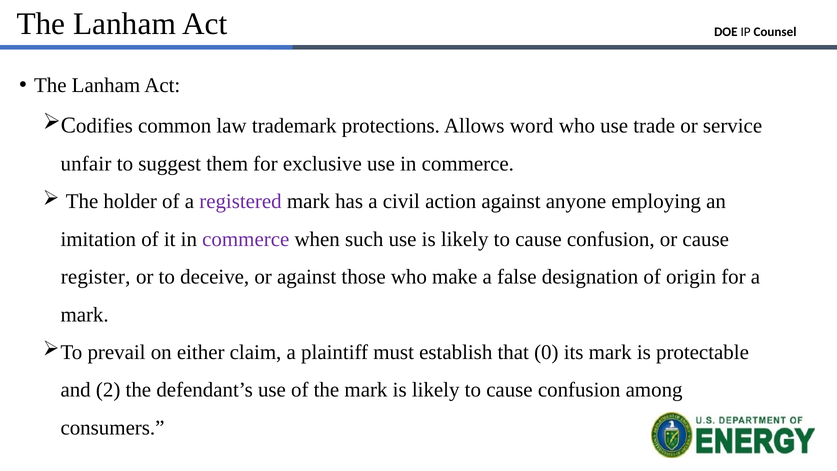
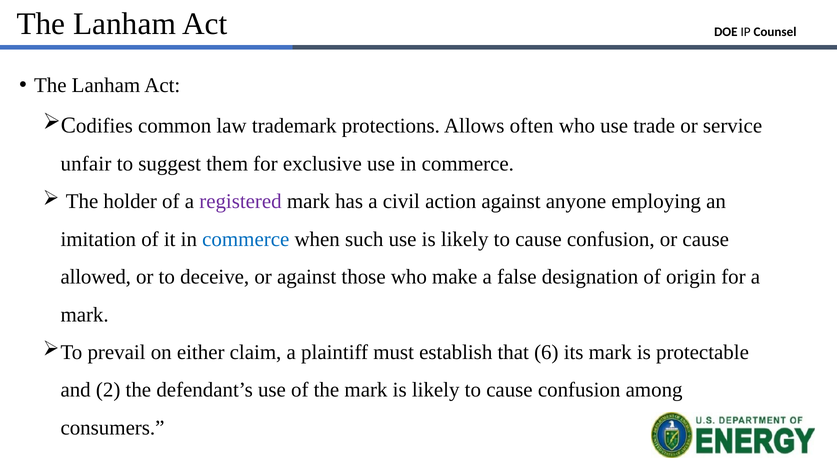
Allows word: word -> often
commerce at (246, 239) colour: purple -> blue
register: register -> allowed
0: 0 -> 6
